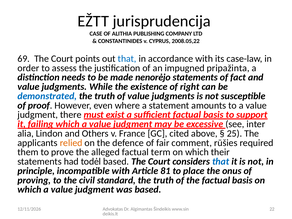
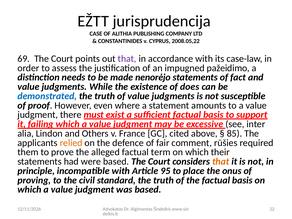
that at (127, 59) colour: blue -> purple
pripažinta: pripažinta -> pažeidimo
right: right -> does
25: 25 -> 85
todėl: todėl -> were
that at (221, 162) colour: blue -> orange
81: 81 -> 95
